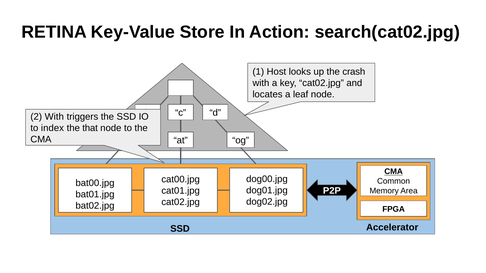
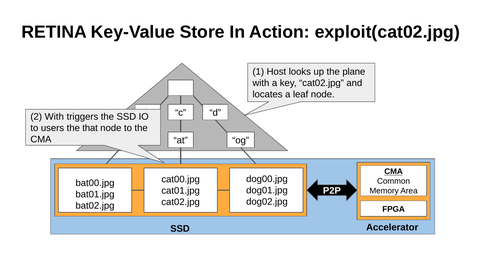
search(cat02.jpg: search(cat02.jpg -> exploit(cat02.jpg
crash: crash -> plane
index: index -> users
